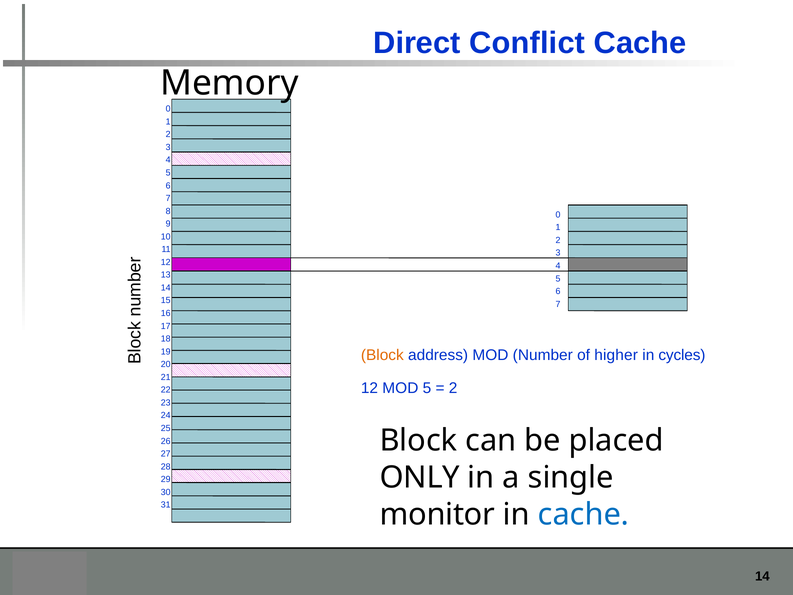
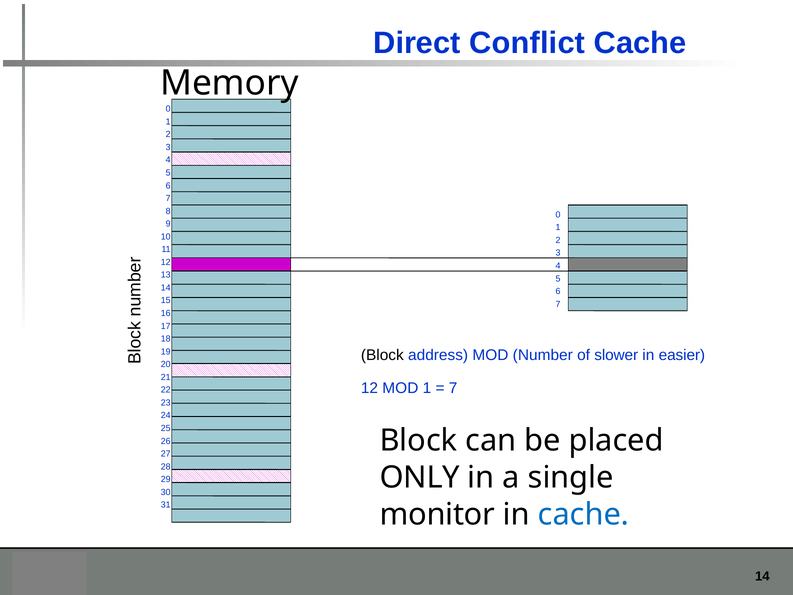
Block at (382, 355) colour: orange -> black
higher: higher -> slower
cycles: cycles -> easier
MOD 5: 5 -> 1
2 at (453, 388): 2 -> 7
